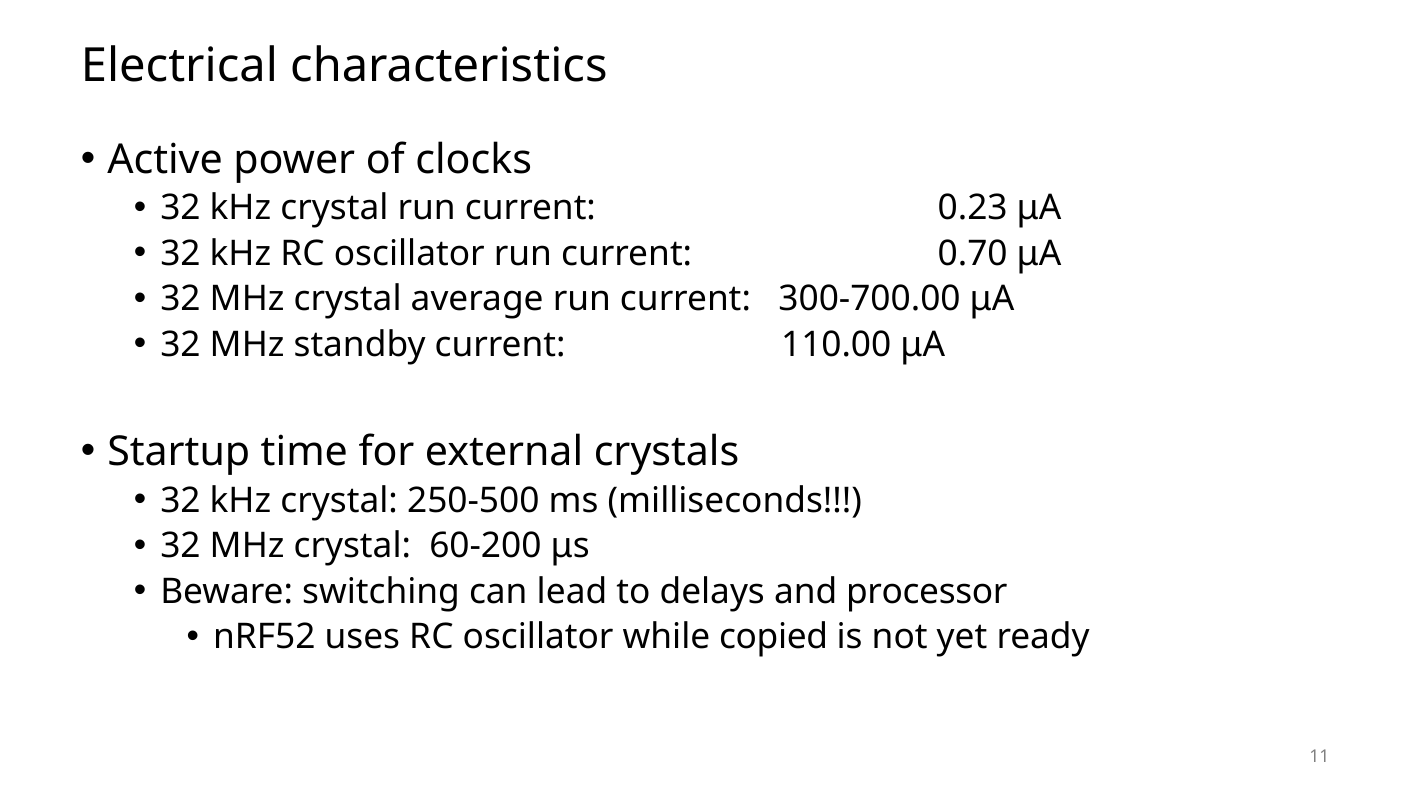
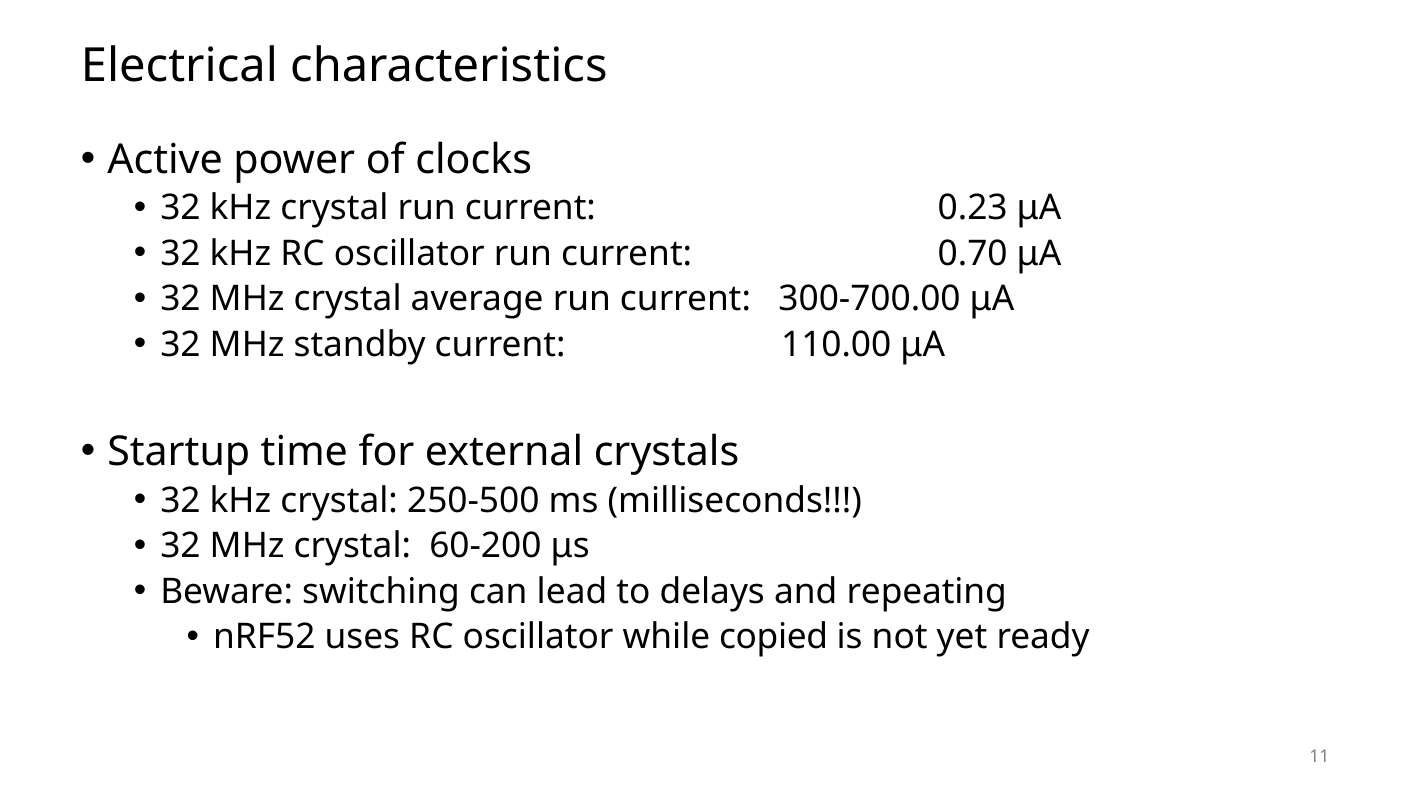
processor: processor -> repeating
